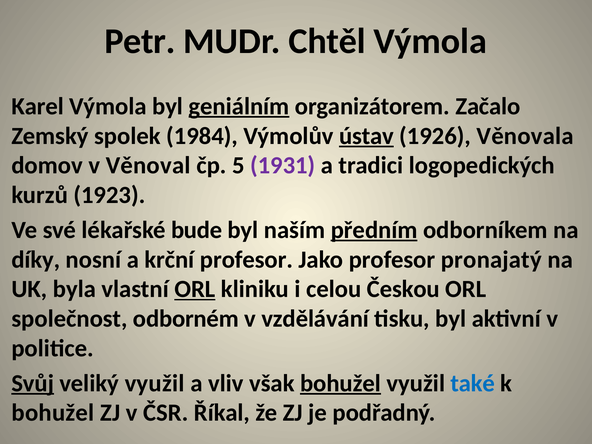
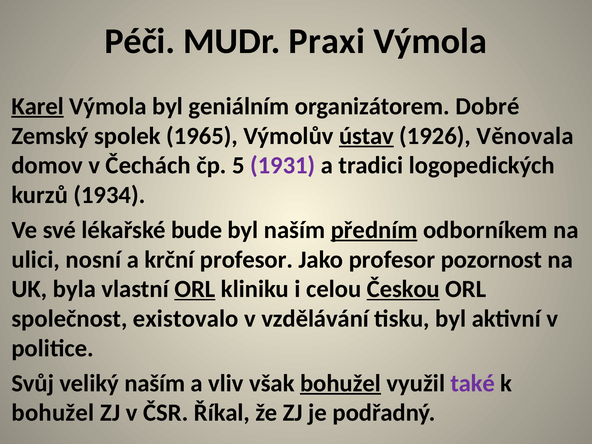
Petr: Petr -> Péči
Chtěl: Chtěl -> Praxi
Karel underline: none -> present
geniálním underline: present -> none
Začalo: Začalo -> Dobré
1984: 1984 -> 1965
Věnoval: Věnoval -> Čechách
1923: 1923 -> 1934
díky: díky -> ulici
pronajatý: pronajatý -> pozornost
Českou underline: none -> present
odborném: odborném -> existovalo
Svůj underline: present -> none
veliký využil: využil -> naším
také colour: blue -> purple
